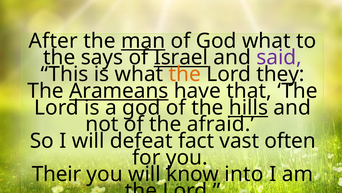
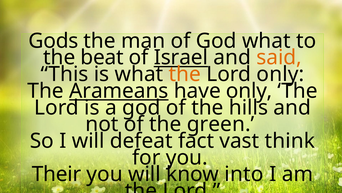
After: After -> Gods
man underline: present -> none
says: says -> beat
said colour: purple -> orange
Lord they: they -> only
have that: that -> only
hills underline: present -> none
afraid: afraid -> green
often: often -> think
